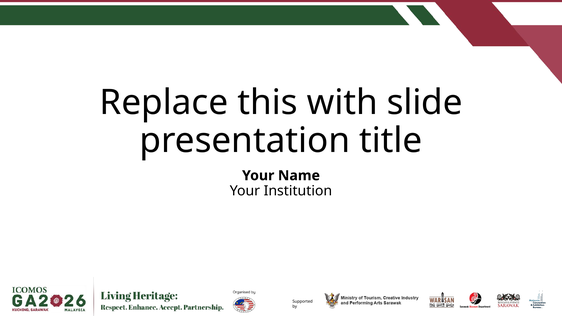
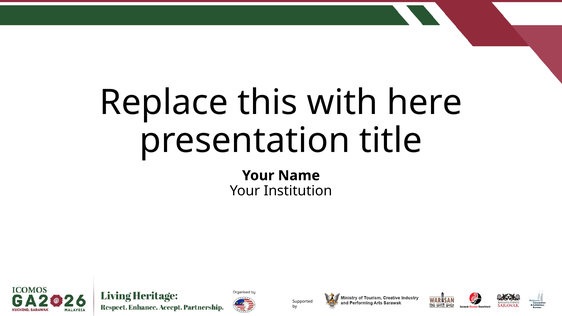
slide: slide -> here
